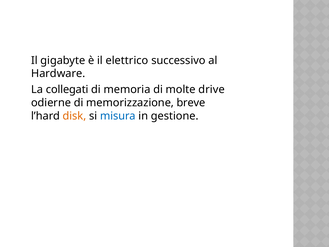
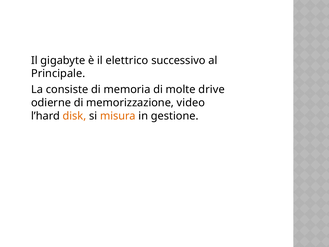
Hardware: Hardware -> Principale
collegati: collegati -> consiste
breve: breve -> video
misura colour: blue -> orange
